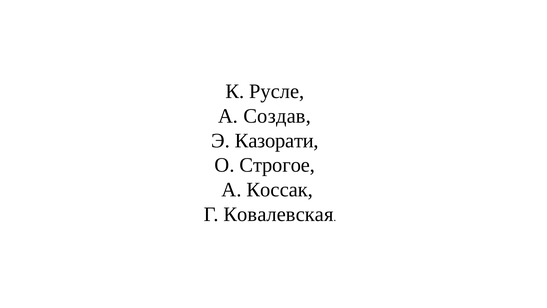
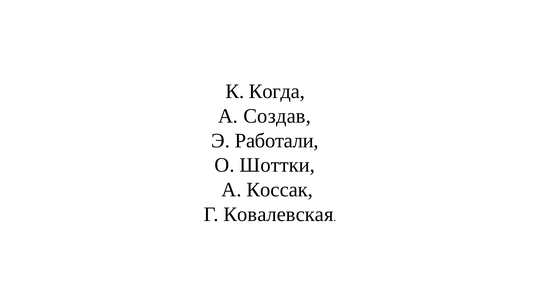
Русле: Русле -> Когда
Казорати: Казорати -> Работали
Строгое: Строгое -> Шоттки
